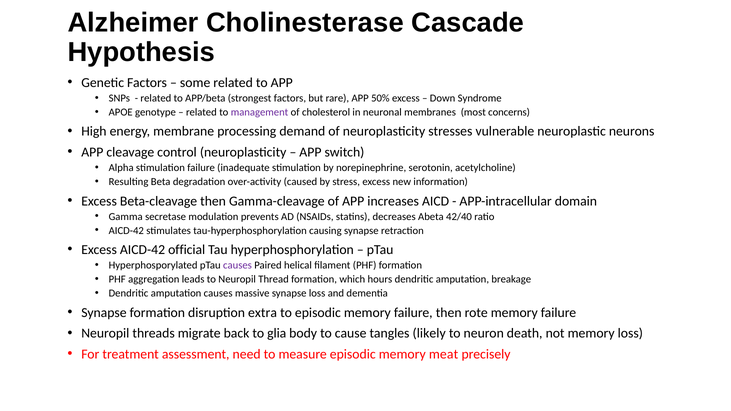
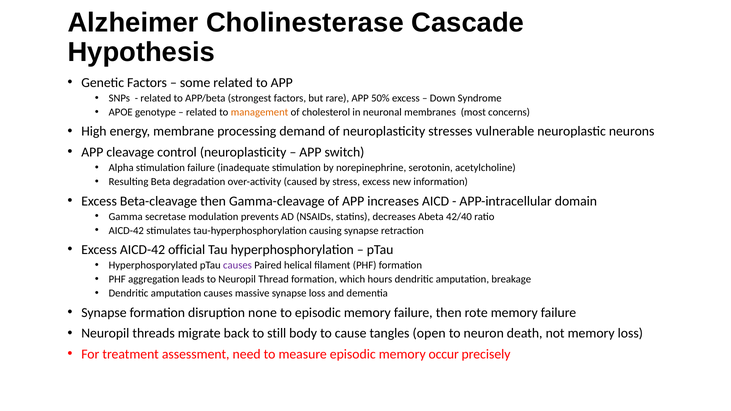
management colour: purple -> orange
extra: extra -> none
glia: glia -> still
likely: likely -> open
meat: meat -> occur
